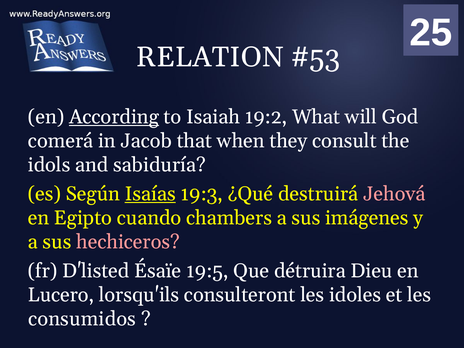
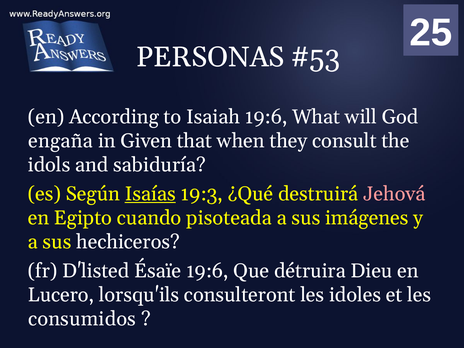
RELATION: RELATION -> PERSONAS
According underline: present -> none
Isaiah 19:2: 19:2 -> 19:6
comerá: comerá -> engaña
Jacob: Jacob -> Given
chambers: chambers -> pisoteada
hechiceros colour: pink -> white
Ésaïe 19:5: 19:5 -> 19:6
